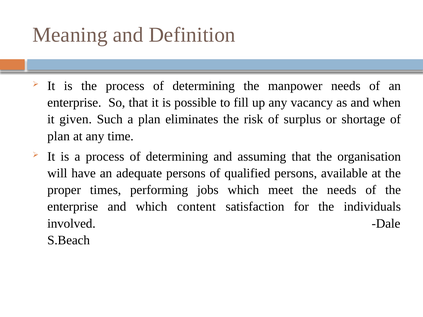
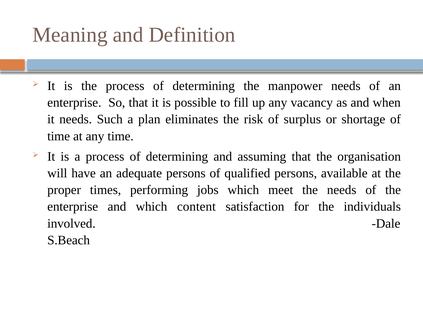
it given: given -> needs
plan at (59, 136): plan -> time
